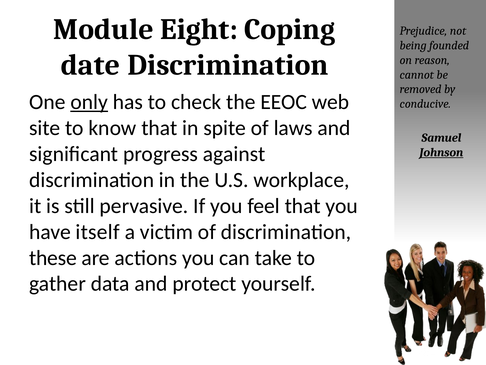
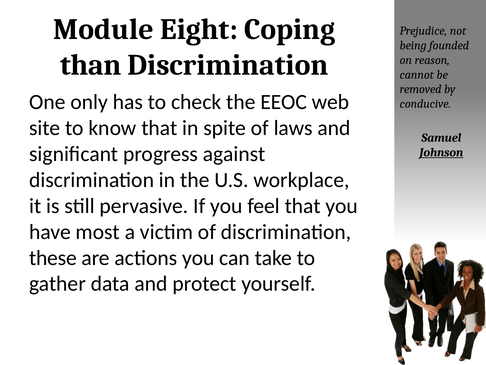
date: date -> than
only underline: present -> none
itself: itself -> most
